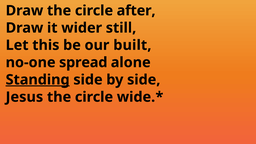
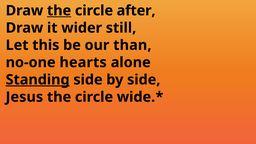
the at (59, 11) underline: none -> present
built: built -> than
spread: spread -> hearts
